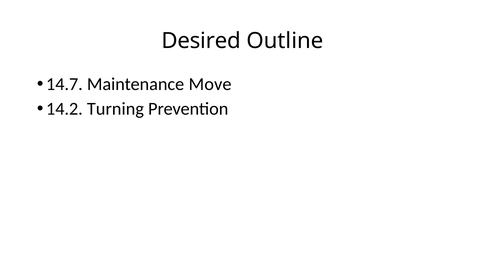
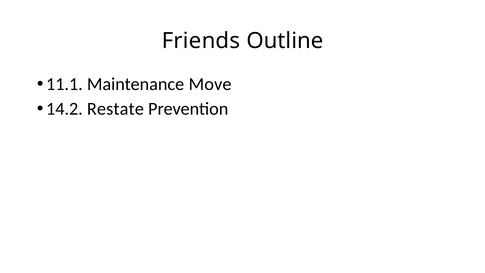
Desired: Desired -> Friends
14.7: 14.7 -> 11.1
Turning: Turning -> Restate
